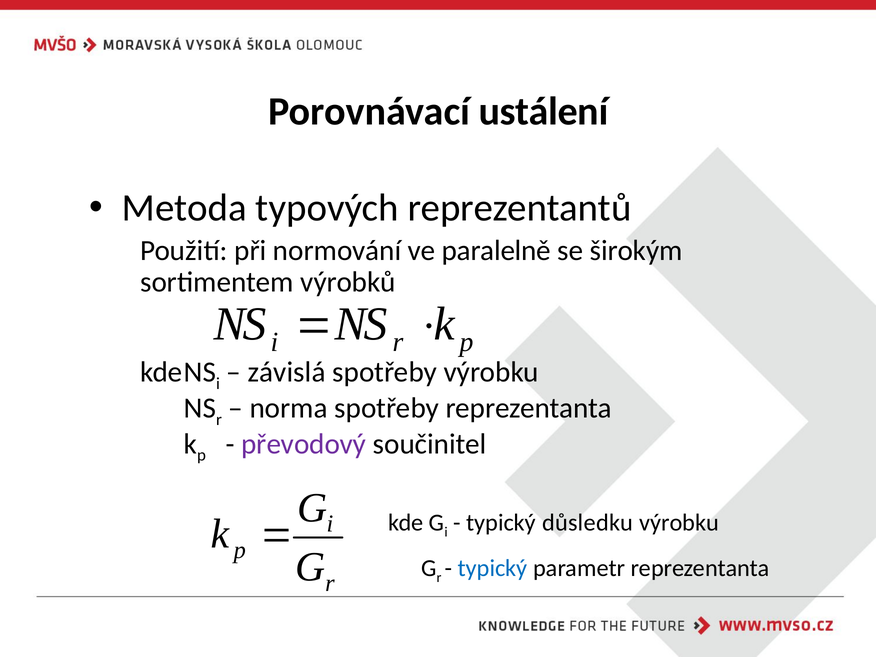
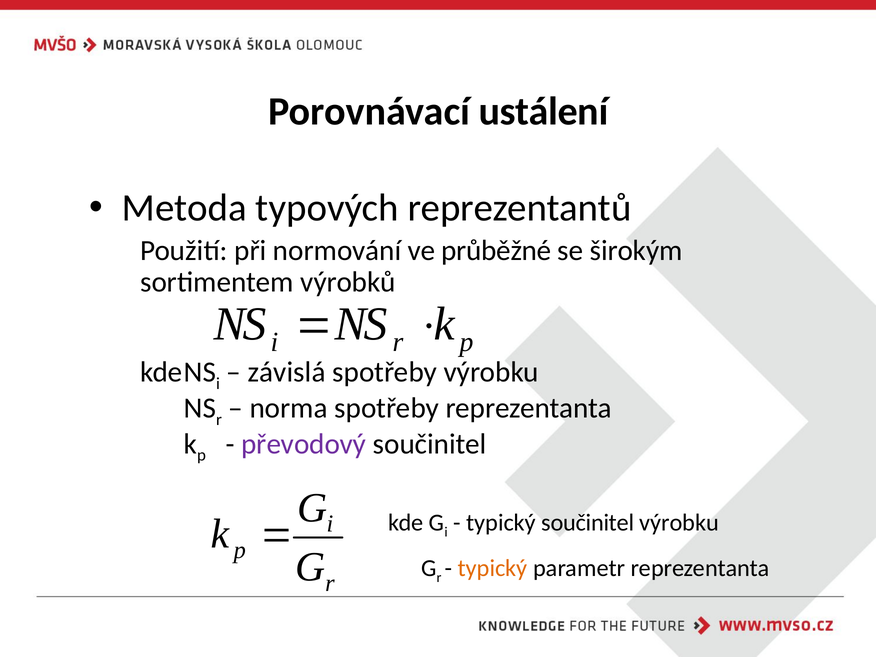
paralelně: paralelně -> průběžné
typický důsledku: důsledku -> součinitel
typický at (493, 568) colour: blue -> orange
